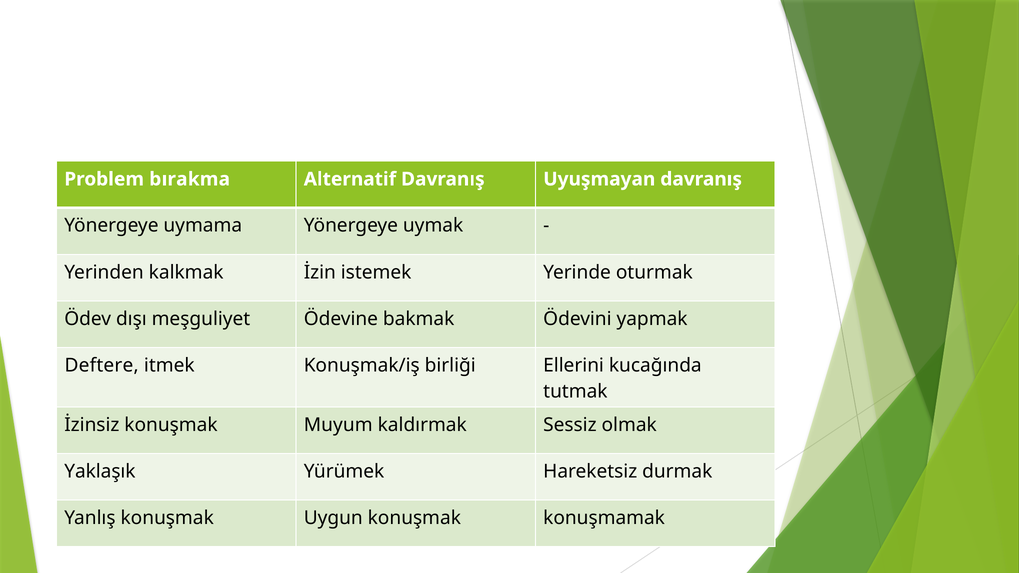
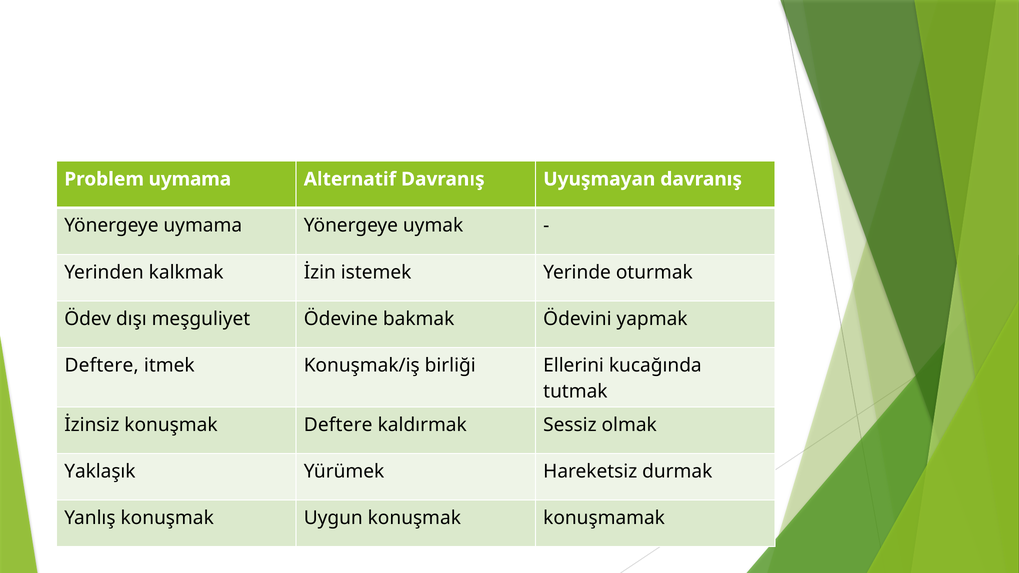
Problem bırakma: bırakma -> uymama
konuşmak Muyum: Muyum -> Deftere
